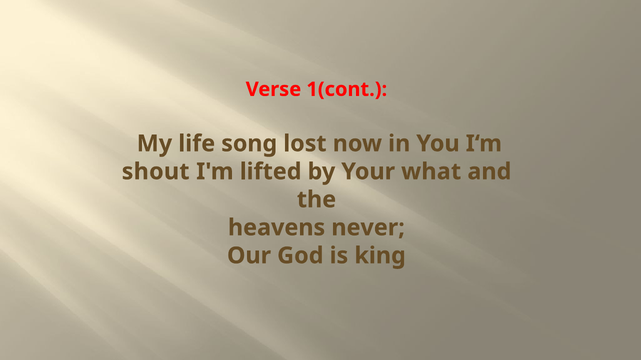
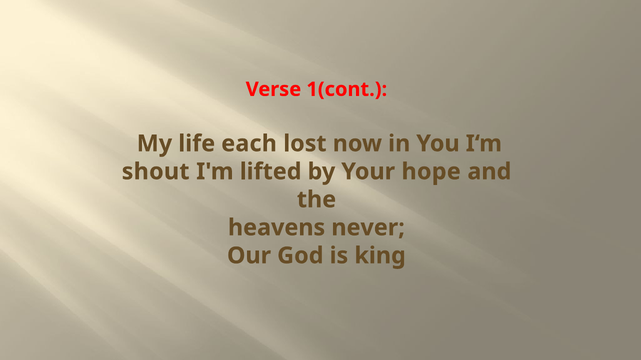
song: song -> each
what: what -> hope
